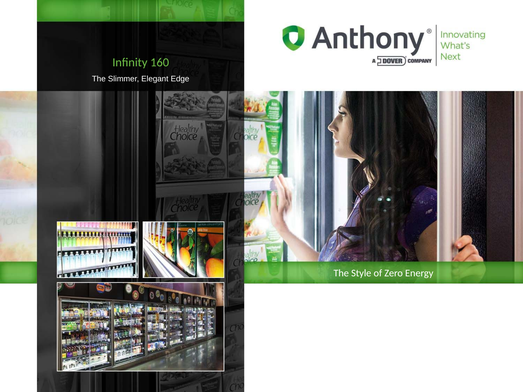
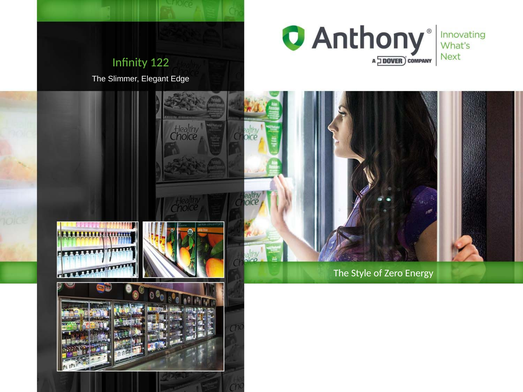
160: 160 -> 122
